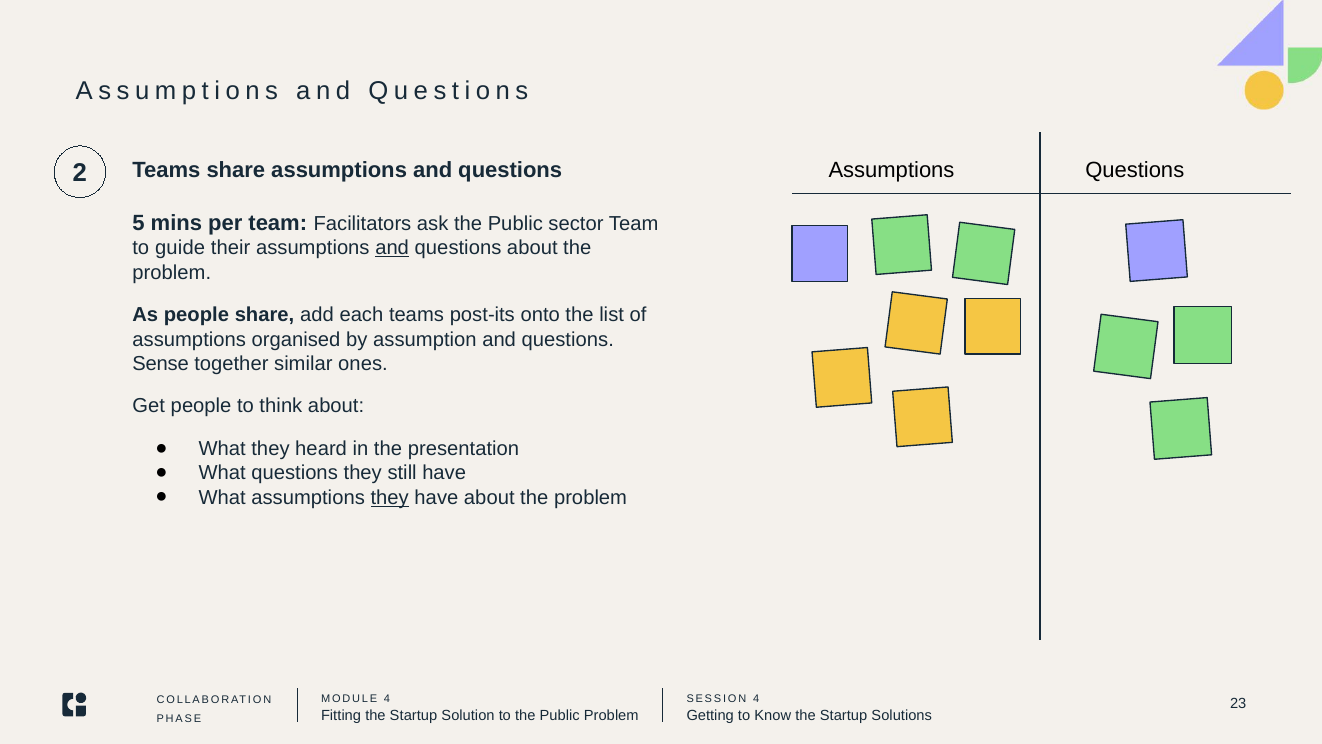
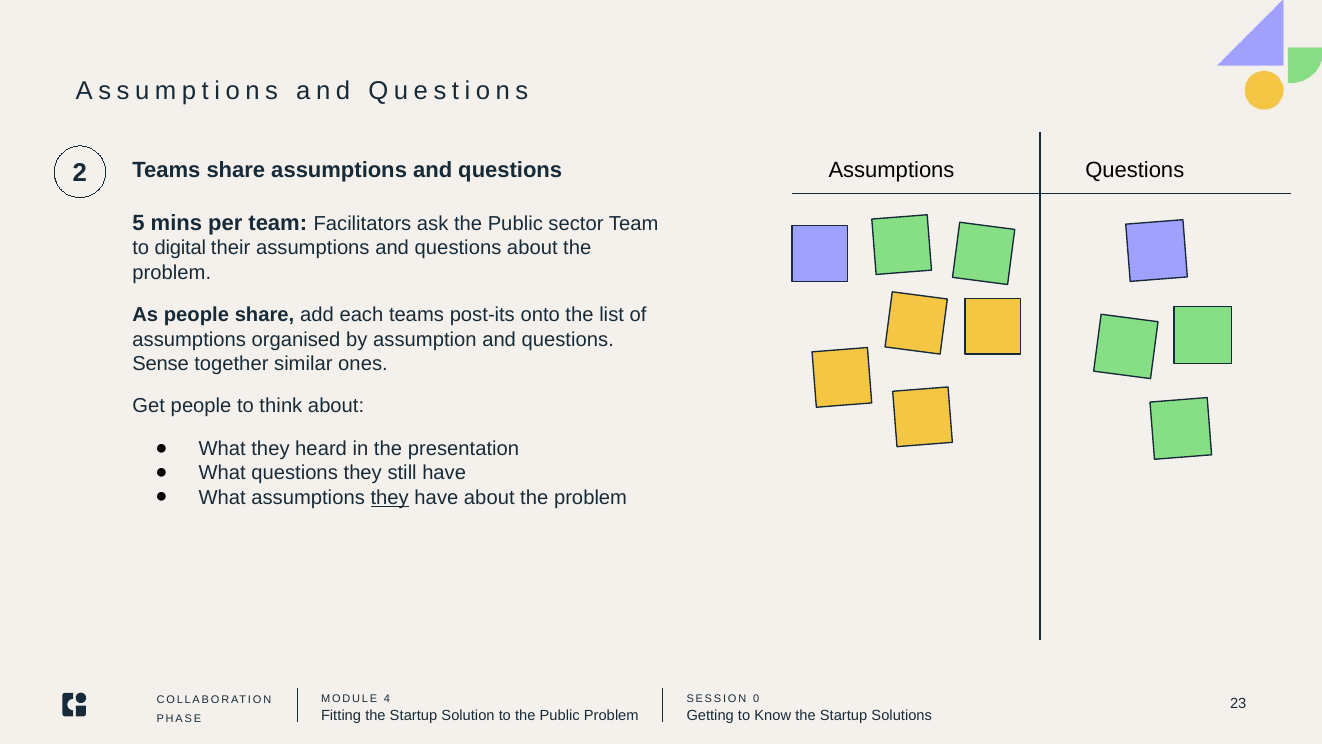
guide: guide -> digital
and at (392, 248) underline: present -> none
4 at (756, 698): 4 -> 0
